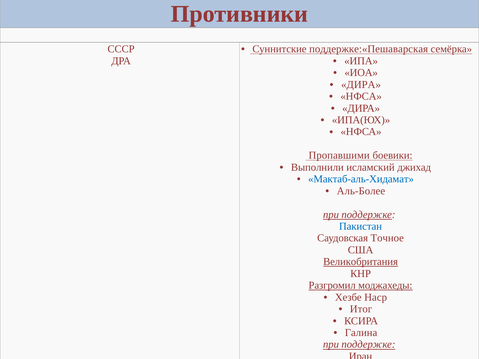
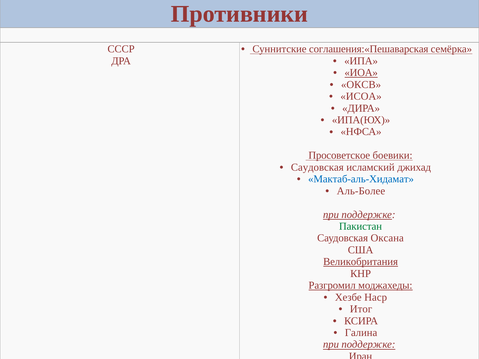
поддержке:«Пешаварская: поддержке:«Пешаварская -> соглашения:«Пешаварская
ИОА underline: none -> present
ДИРА at (361, 85): ДИРА -> ОКСВ
НФСА at (361, 96): НФСА -> ИСОА
Пропавшими: Пропавшими -> Просоветское
Выполнили at (317, 167): Выполнили -> Саудовская
Пакистан colour: blue -> green
Точное: Точное -> Оксана
